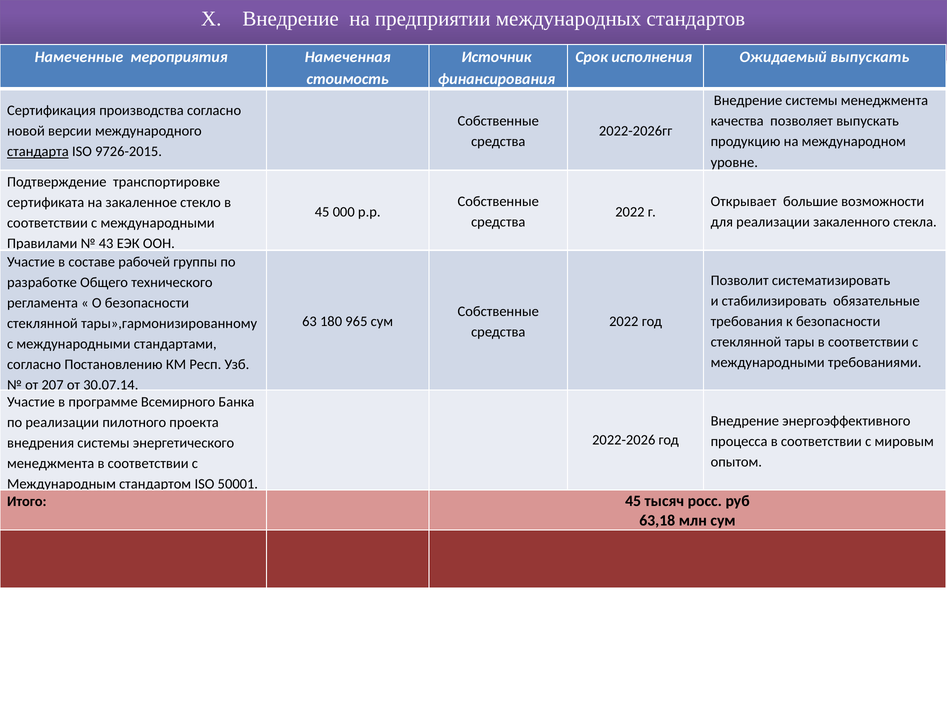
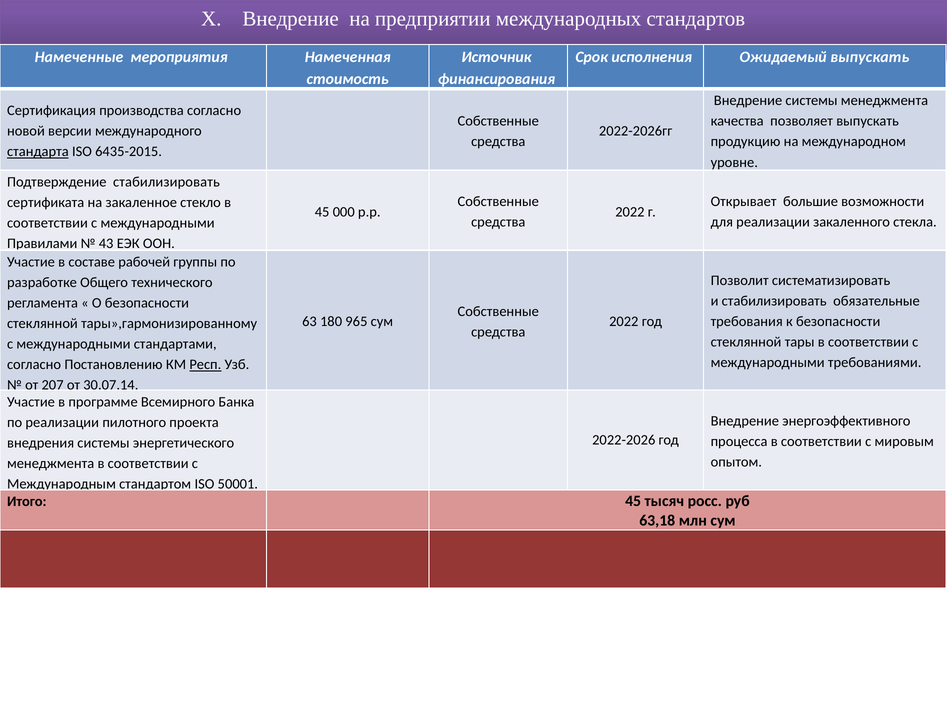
9726-2015: 9726-2015 -> 6435-2015
Подтверждение транспортировке: транспортировке -> стабилизировать
Респ underline: none -> present
